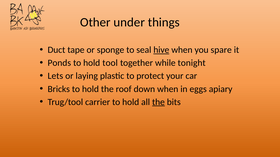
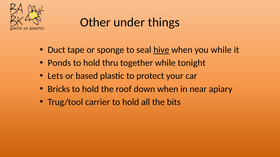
you spare: spare -> while
tool: tool -> thru
laying: laying -> based
eggs: eggs -> near
the at (158, 102) underline: present -> none
